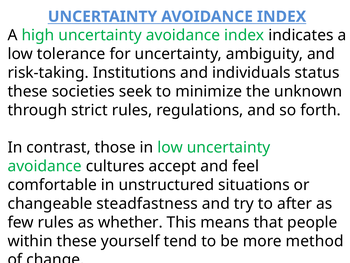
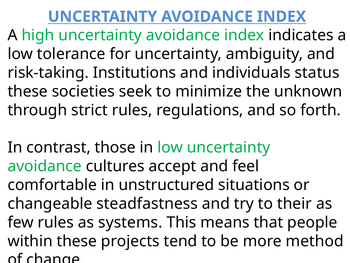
after: after -> their
whether: whether -> systems
yourself: yourself -> projects
